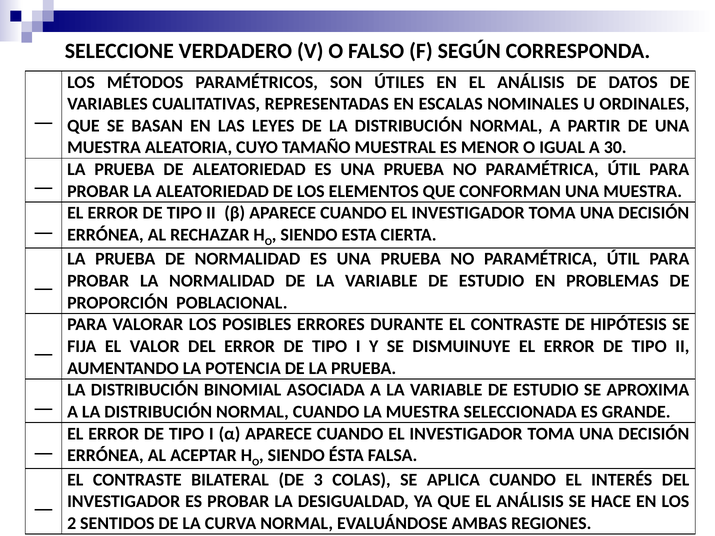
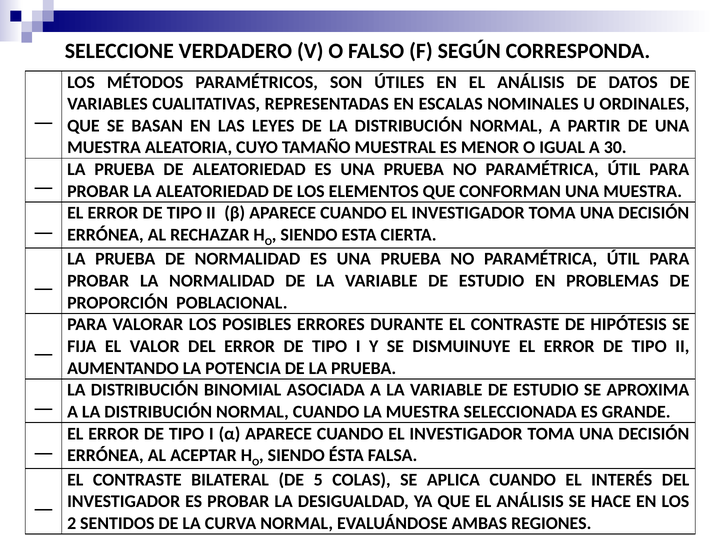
3: 3 -> 5
